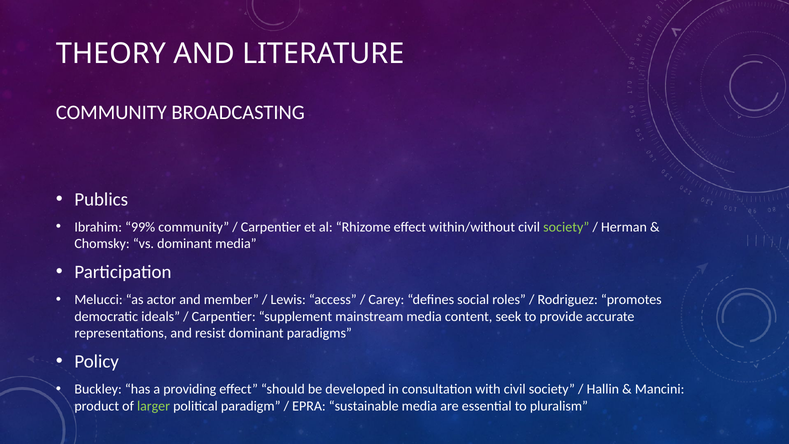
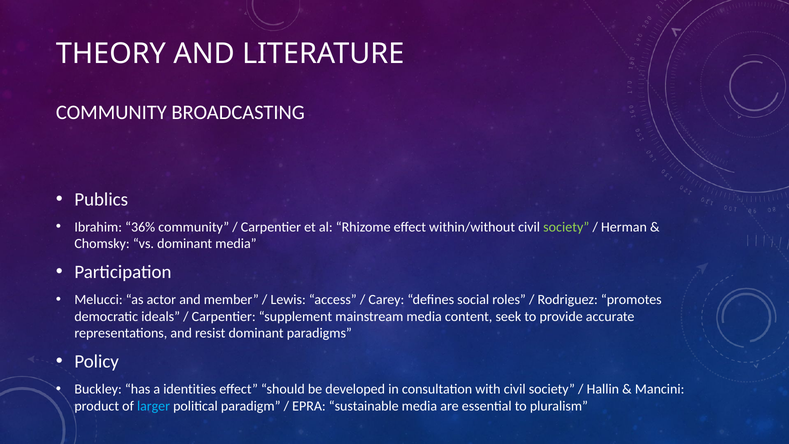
99%: 99% -> 36%
providing: providing -> identities
larger colour: light green -> light blue
